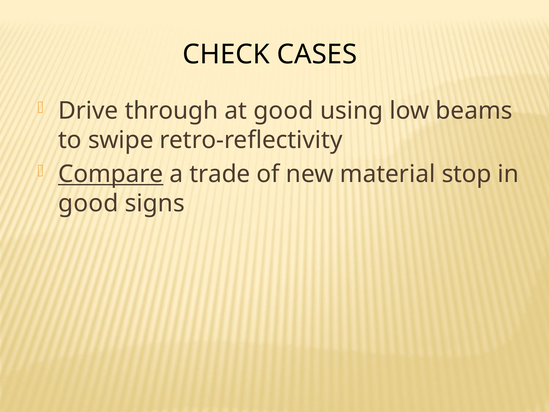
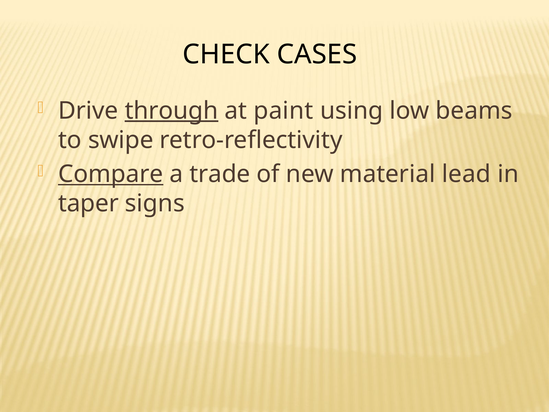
through underline: none -> present
at good: good -> paint
stop: stop -> lead
good at (88, 203): good -> taper
